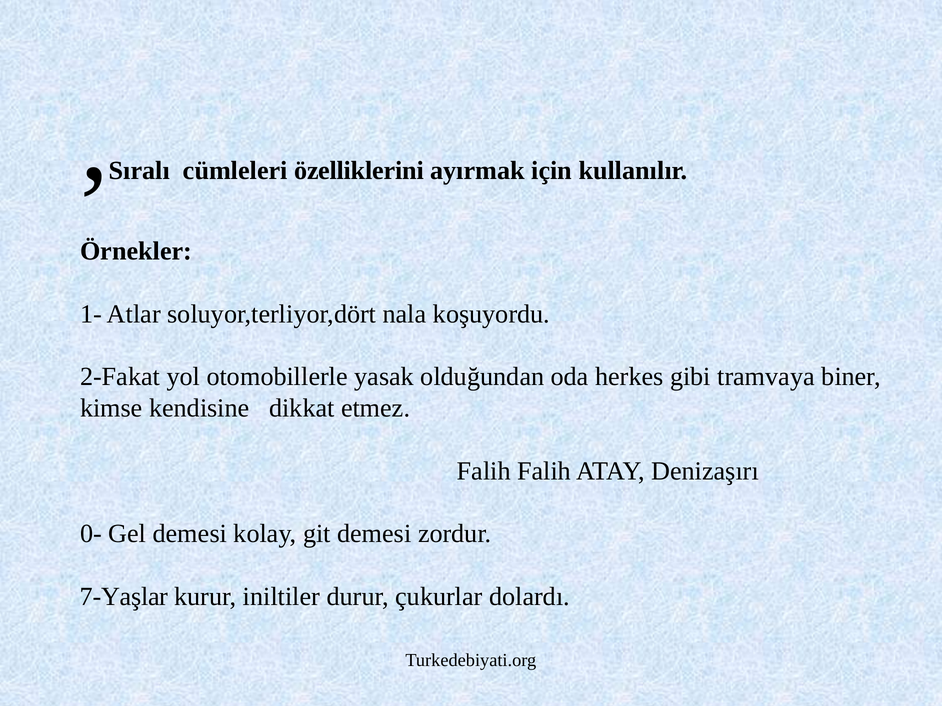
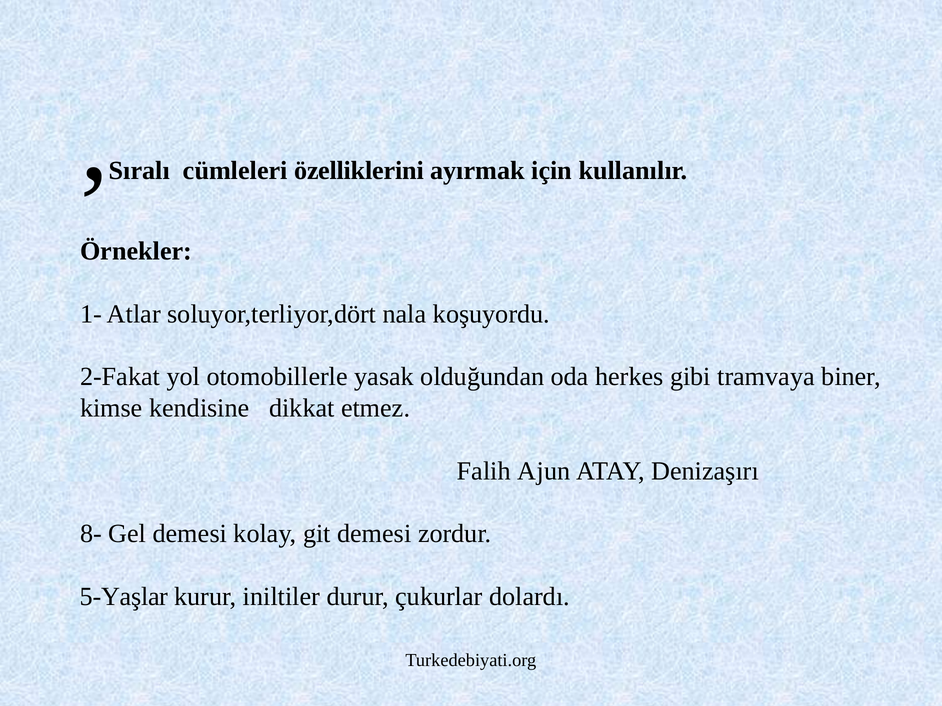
Falih Falih: Falih -> Ajun
0-: 0- -> 8-
7-Yaşlar: 7-Yaşlar -> 5-Yaşlar
